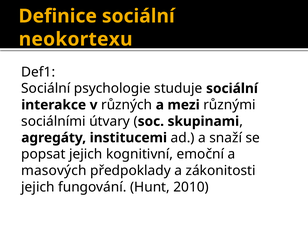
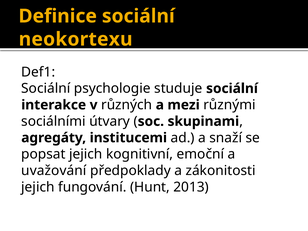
masových: masových -> uvažování
2010: 2010 -> 2013
